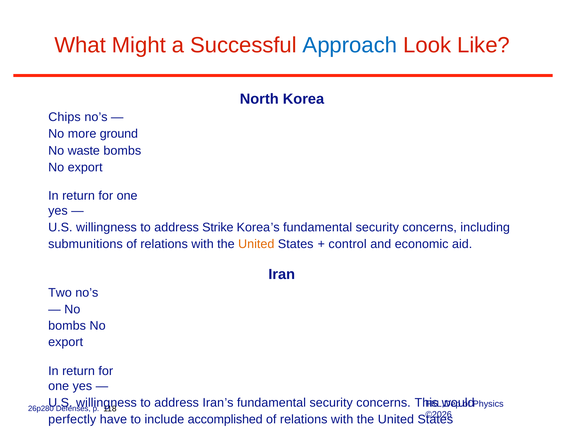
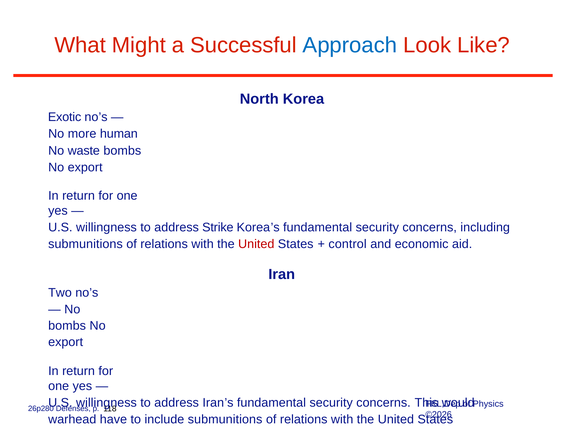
Chips: Chips -> Exotic
ground: ground -> human
United at (256, 244) colour: orange -> red
perfectly: perfectly -> warhead
include accomplished: accomplished -> submunitions
